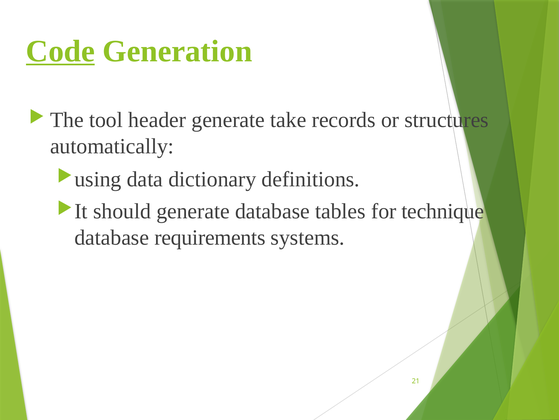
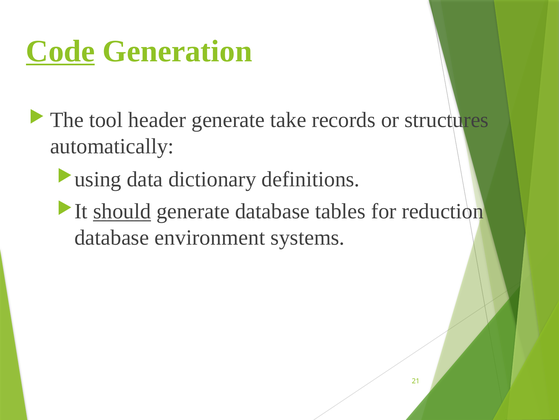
should underline: none -> present
technique: technique -> reduction
requirements: requirements -> environment
